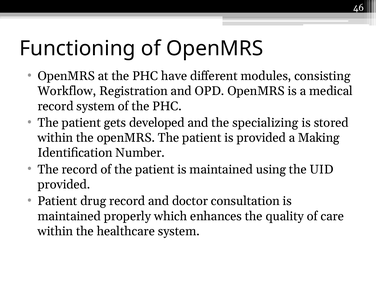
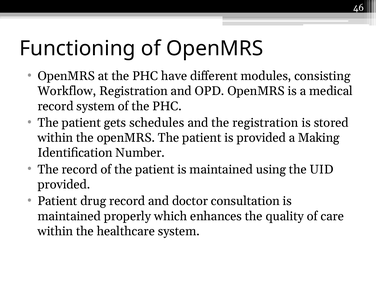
developed: developed -> schedules
the specializing: specializing -> registration
